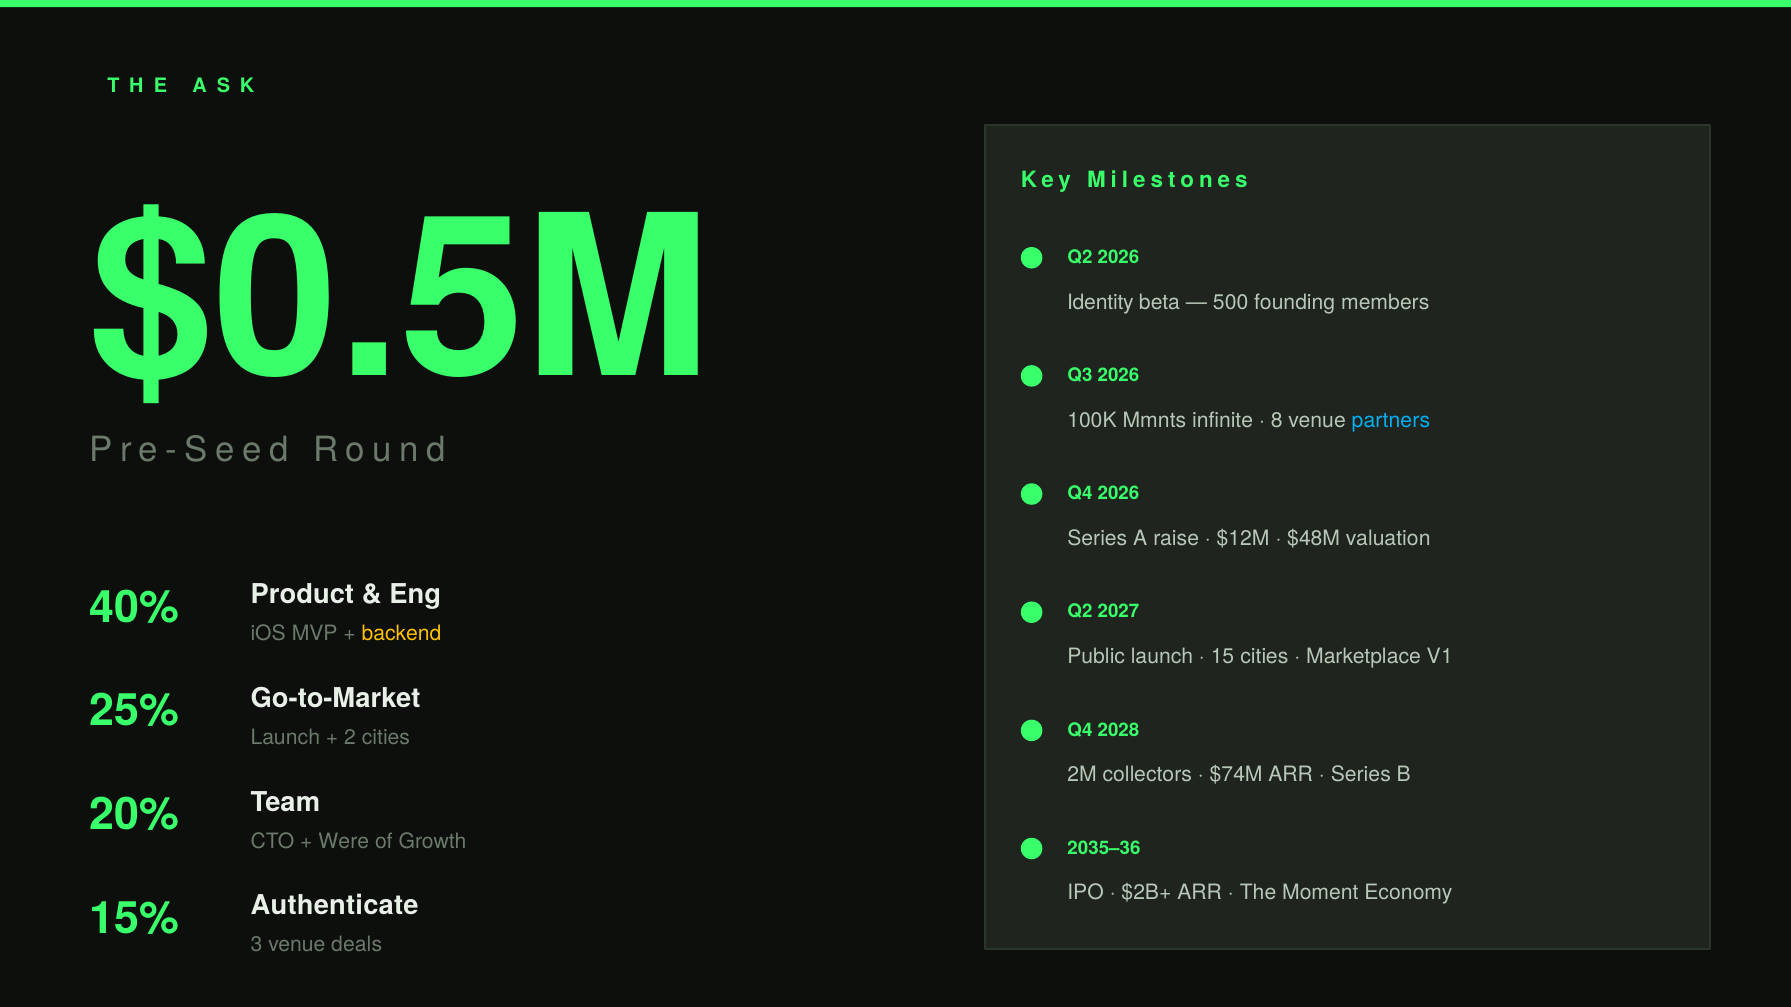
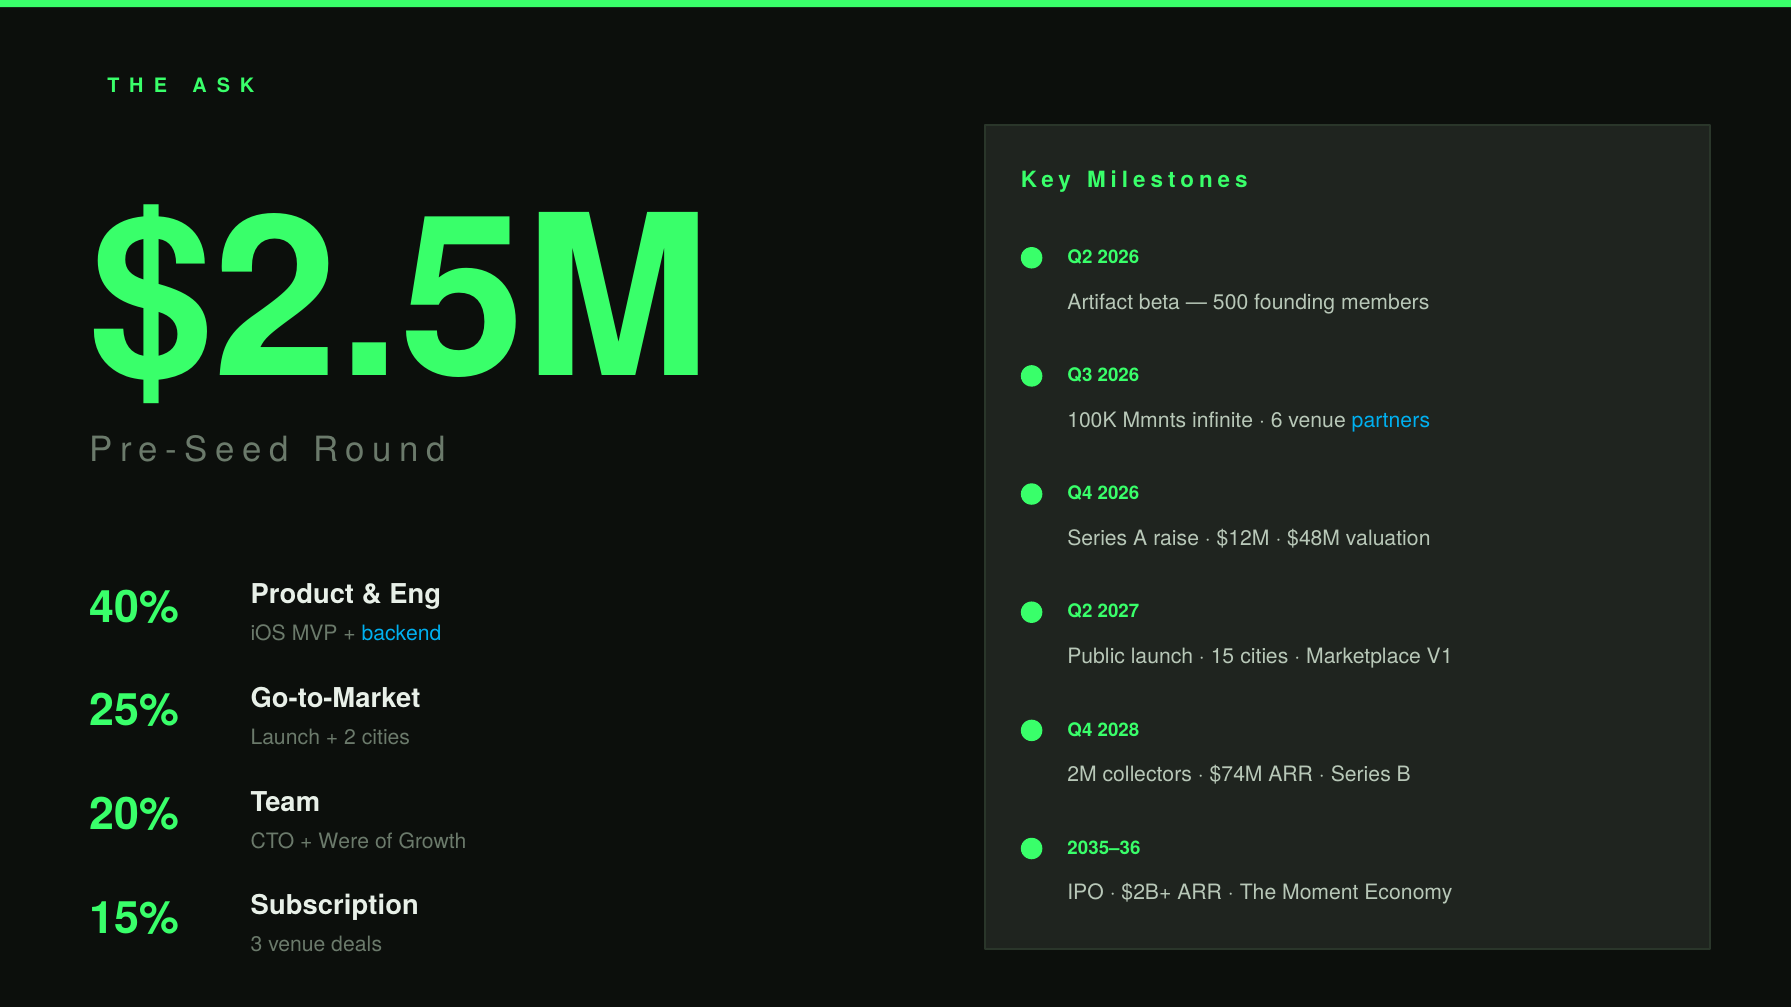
$0.5M: $0.5M -> $2.5M
Identity: Identity -> Artifact
8: 8 -> 6
backend colour: yellow -> light blue
Authenticate: Authenticate -> Subscription
